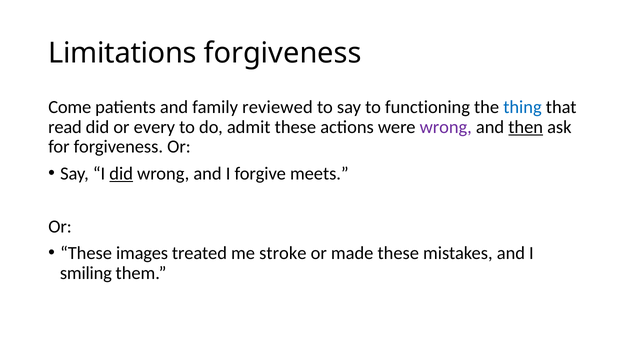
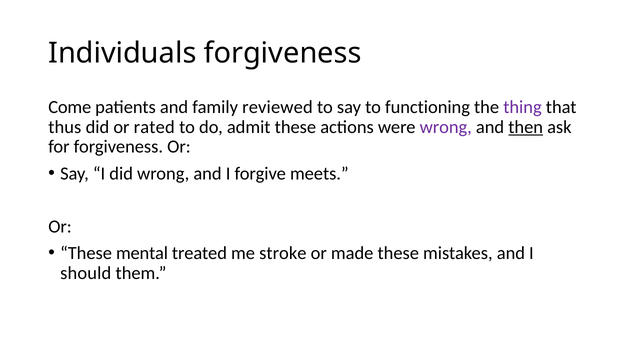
Limitations: Limitations -> Individuals
thing colour: blue -> purple
read: read -> thus
every: every -> rated
did at (121, 173) underline: present -> none
images: images -> mental
smiling: smiling -> should
